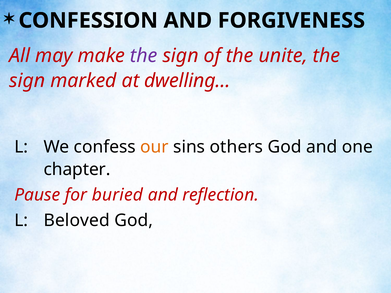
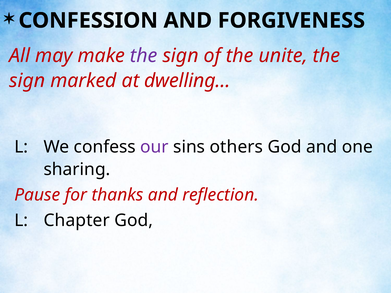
our colour: orange -> purple
chapter: chapter -> sharing
buried: buried -> thanks
Beloved: Beloved -> Chapter
